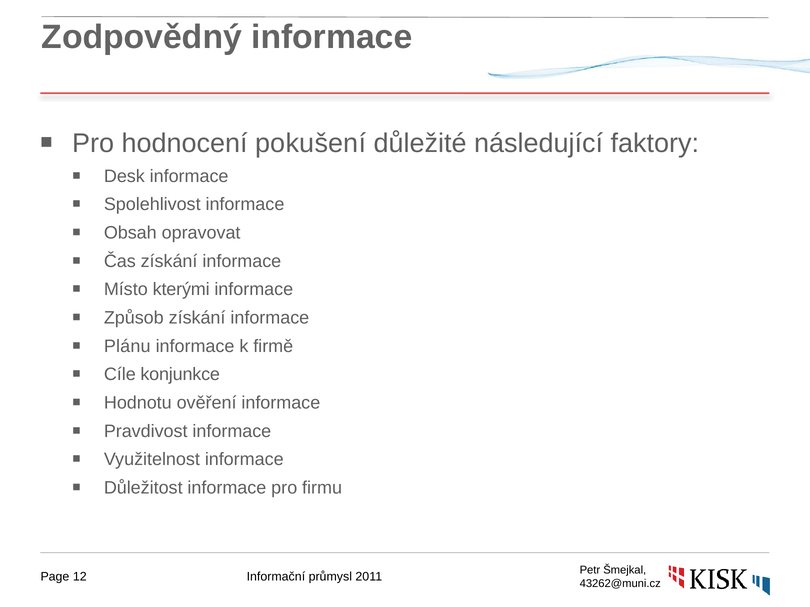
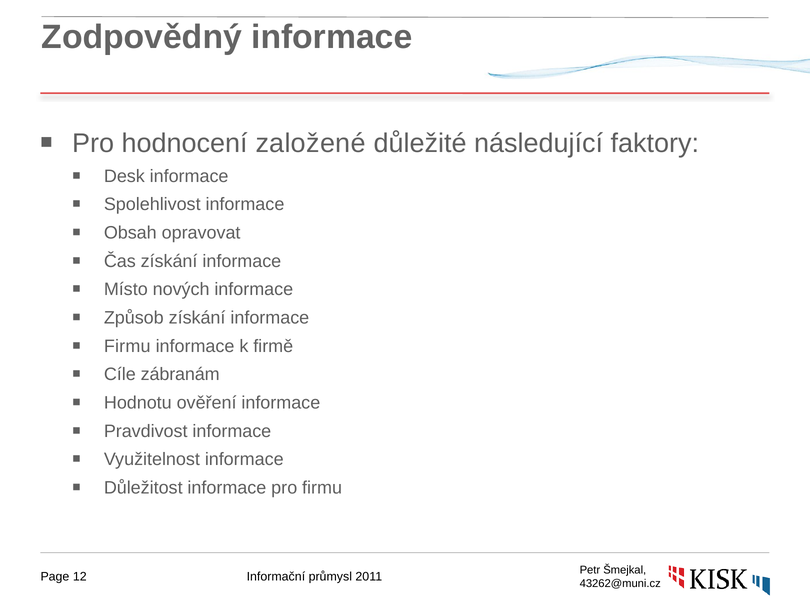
pokušení: pokušení -> založené
kterými: kterými -> nových
Plánu at (127, 346): Plánu -> Firmu
konjunkce: konjunkce -> zábranám
